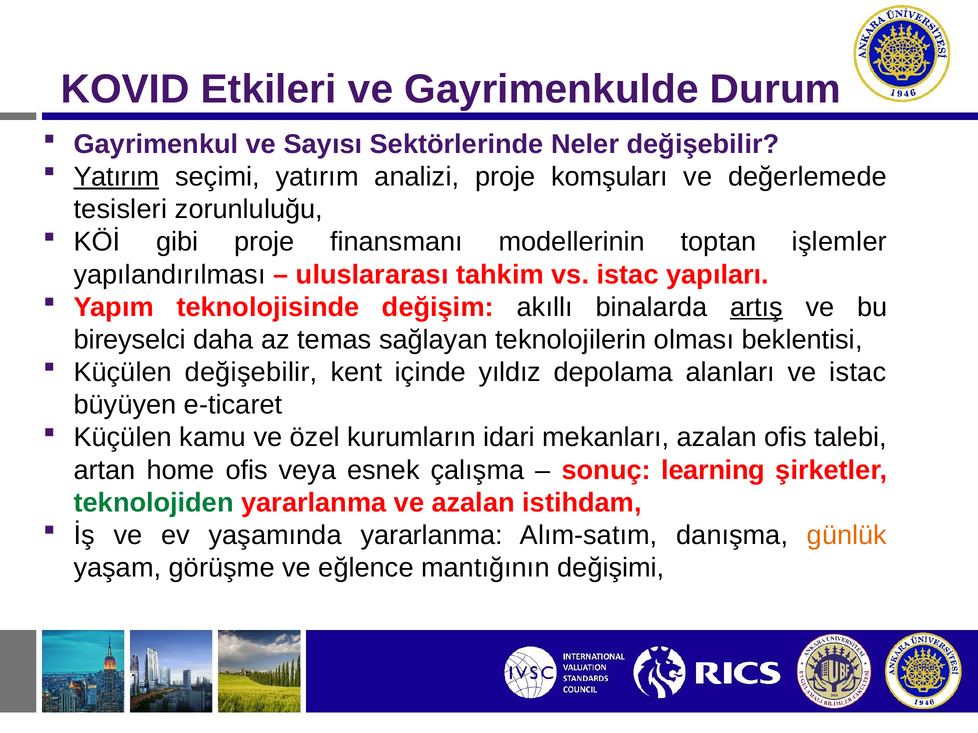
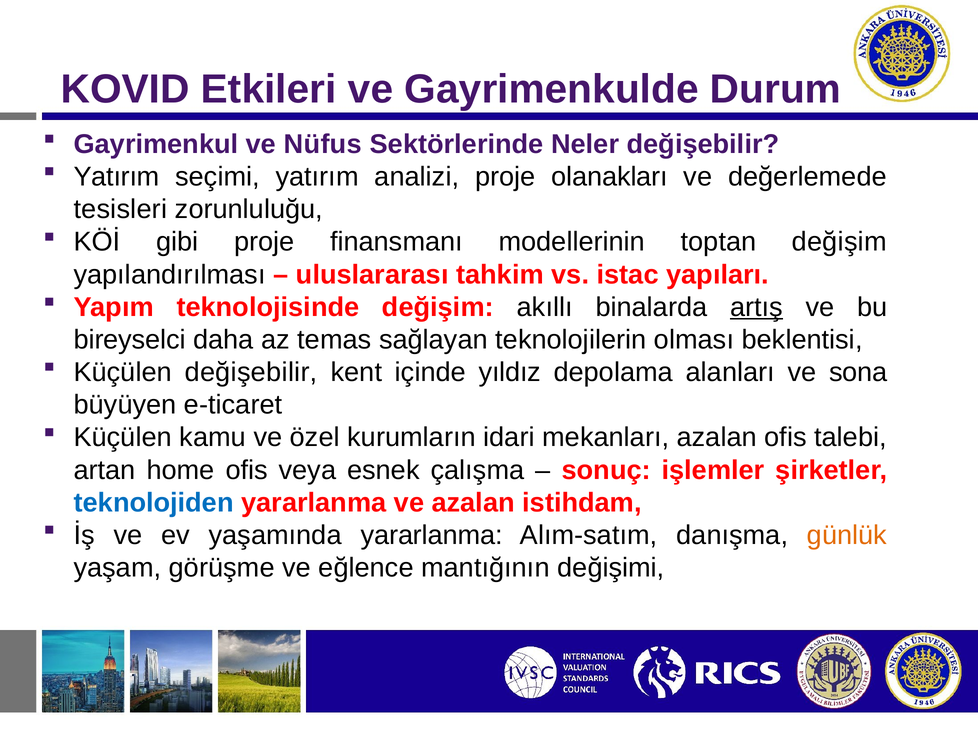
Sayısı: Sayısı -> Nüfus
Yatırım at (117, 177) underline: present -> none
komşuları: komşuları -> olanakları
toptan işlemler: işlemler -> değişim
ve istac: istac -> sona
learning: learning -> işlemler
teknolojiden colour: green -> blue
